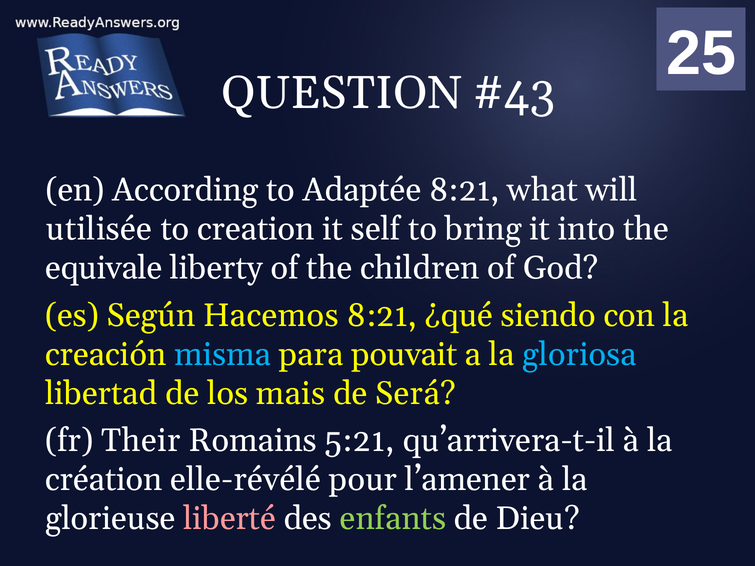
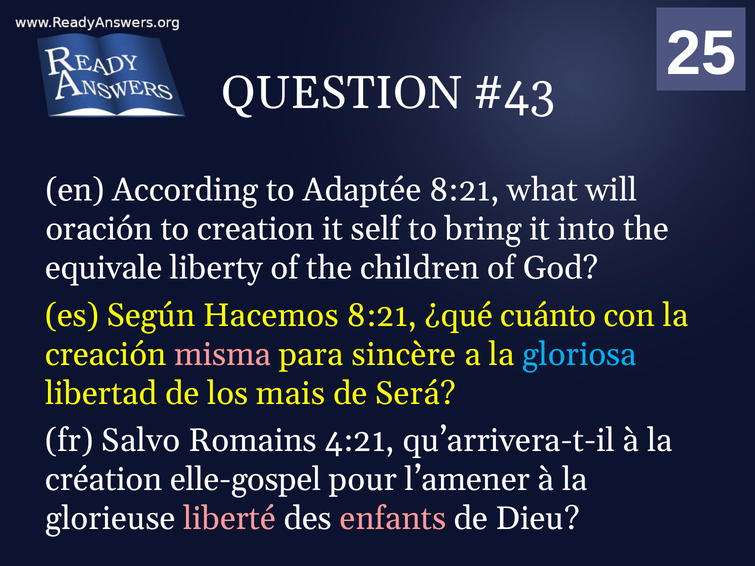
utilisée: utilisée -> oración
siendo: siendo -> cuánto
misma colour: light blue -> pink
pouvait: pouvait -> sincère
Their: Their -> Salvo
5:21: 5:21 -> 4:21
elle-révélé: elle-révélé -> elle-gospel
enfants colour: light green -> pink
